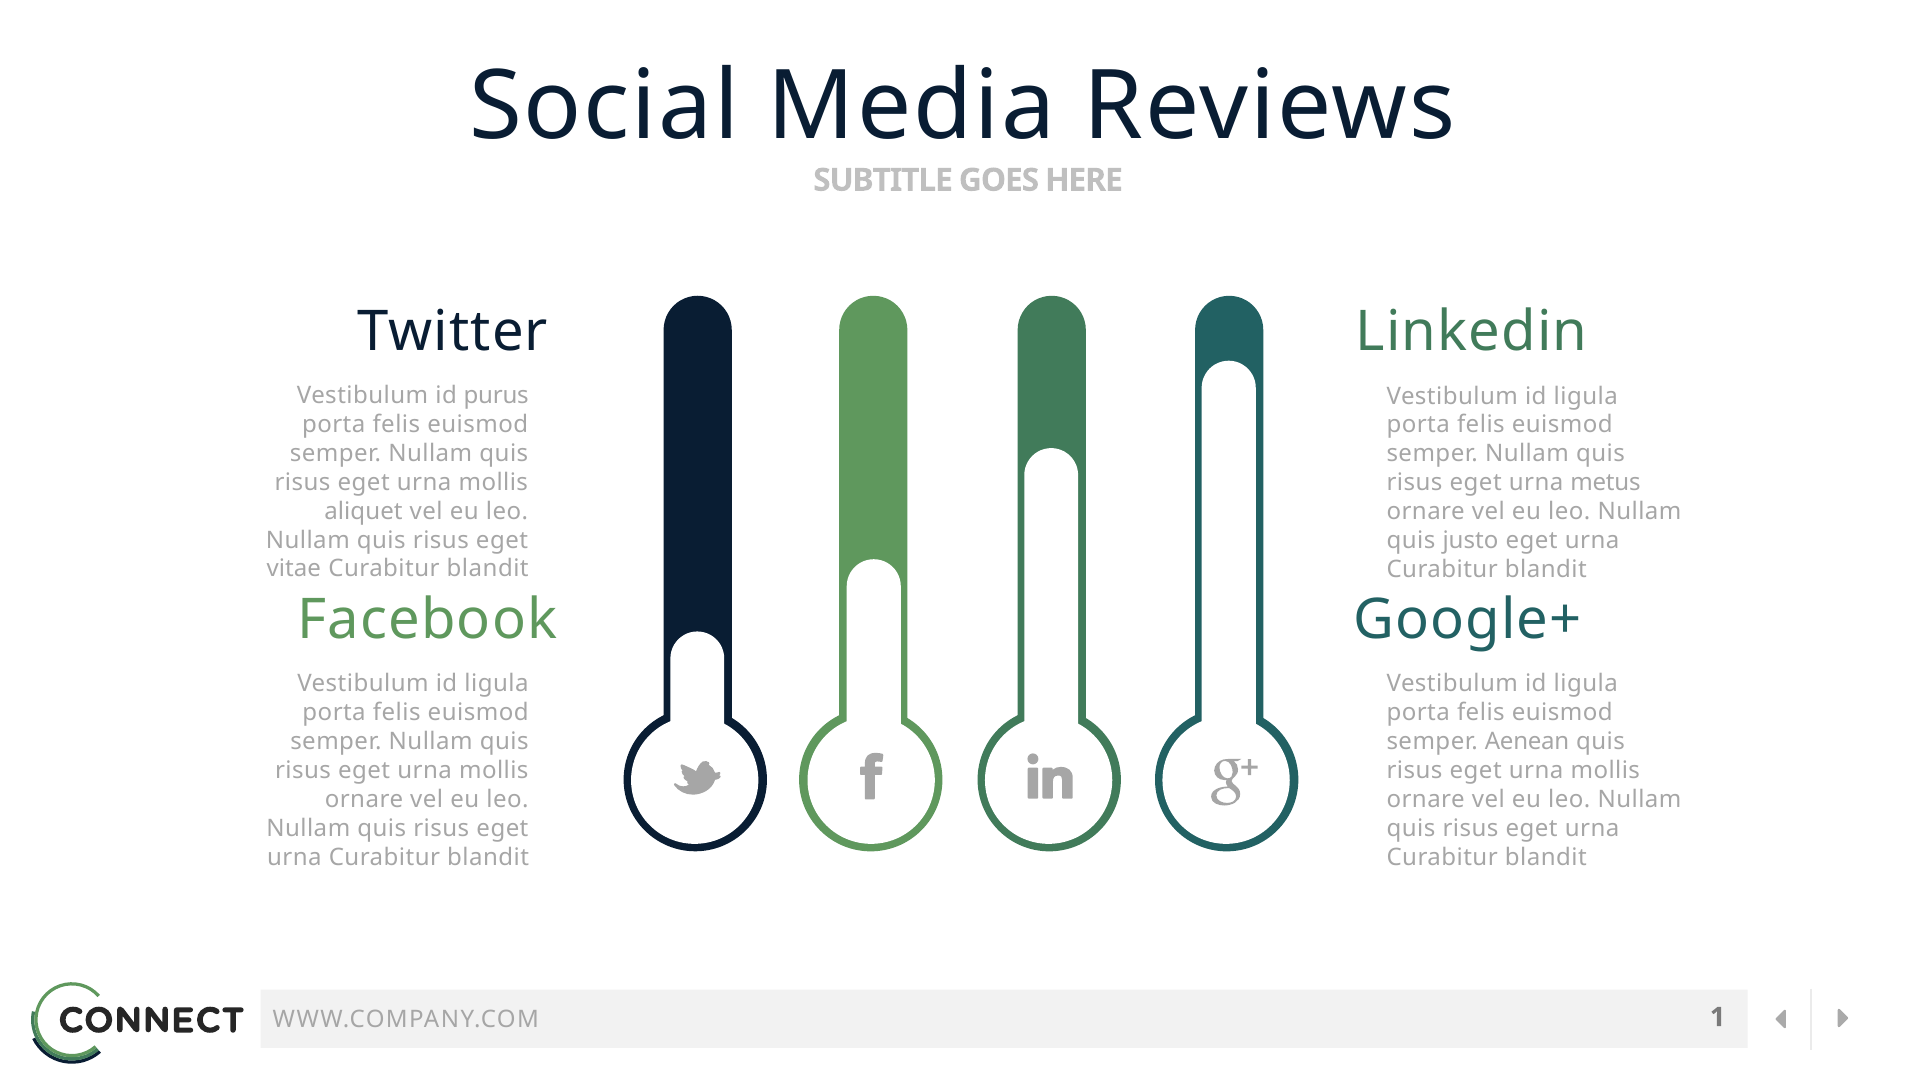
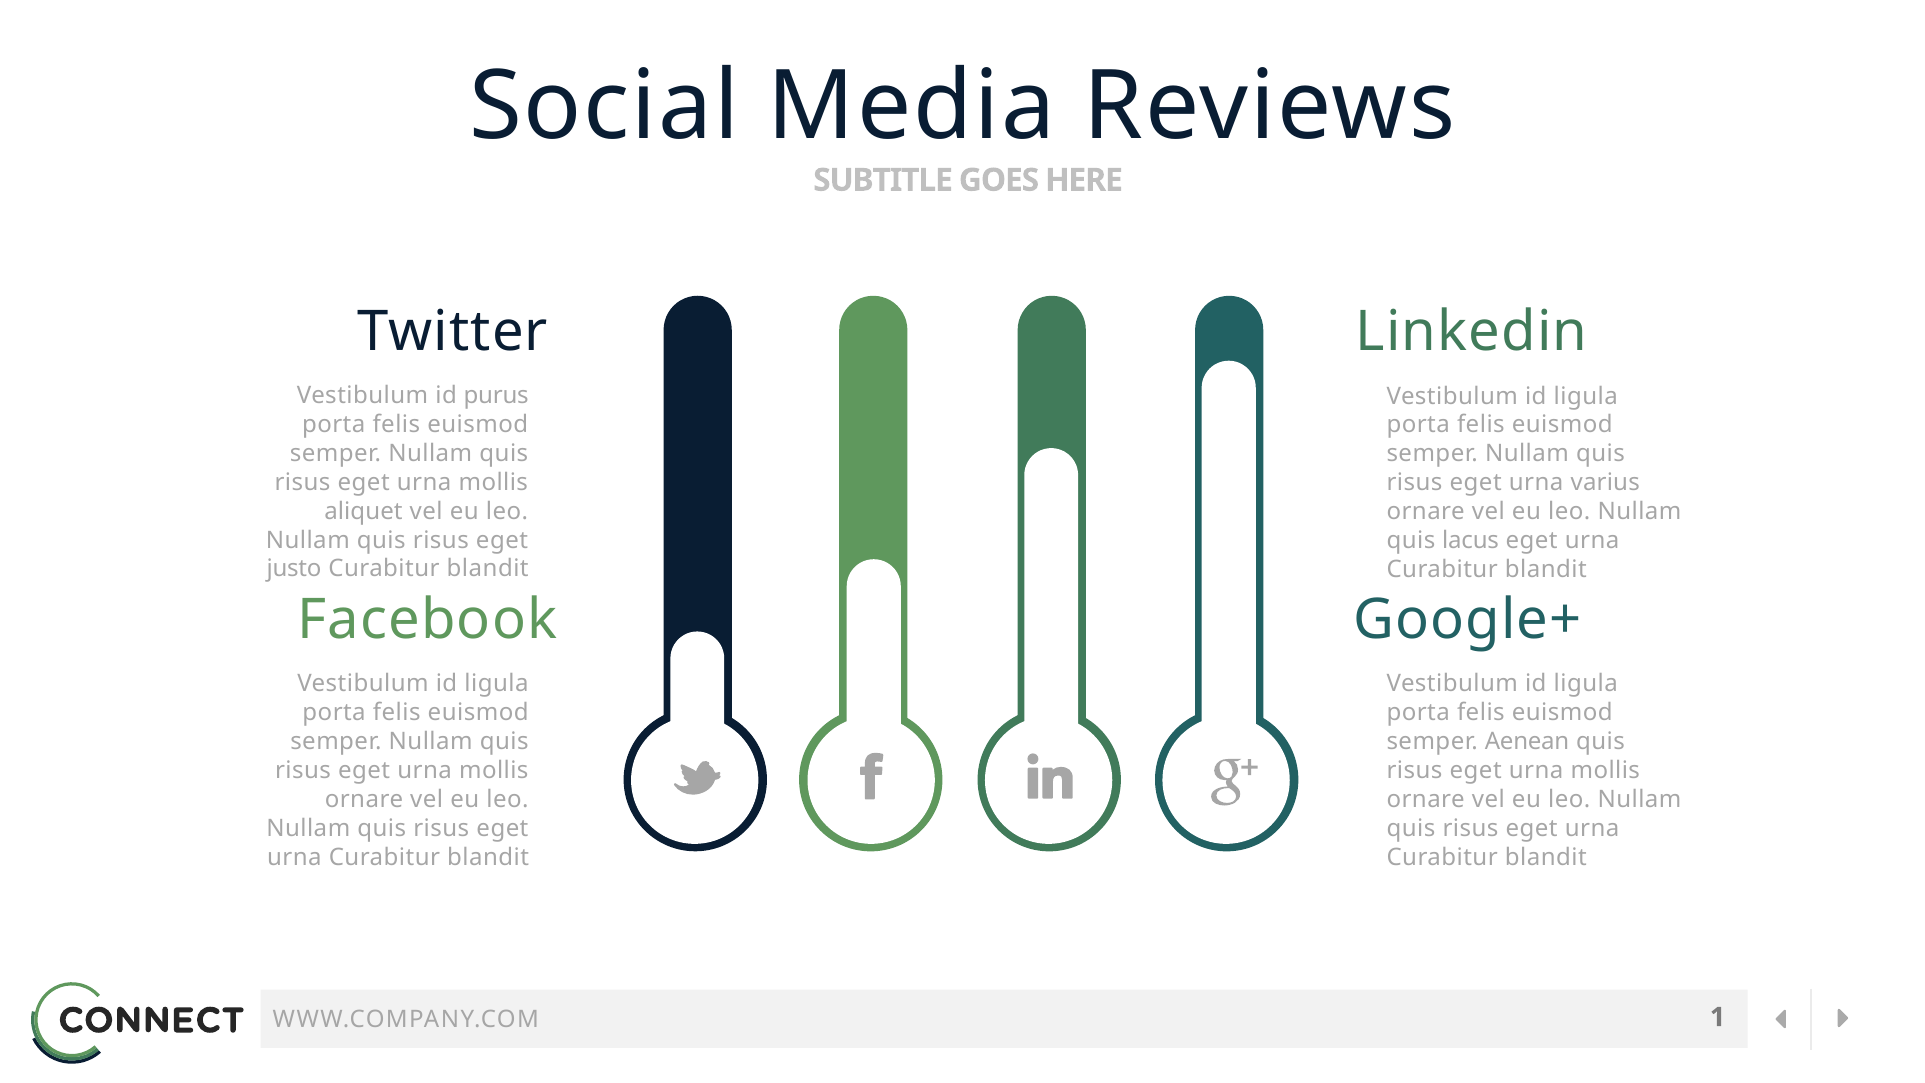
metus: metus -> varius
justo: justo -> lacus
vitae: vitae -> justo
